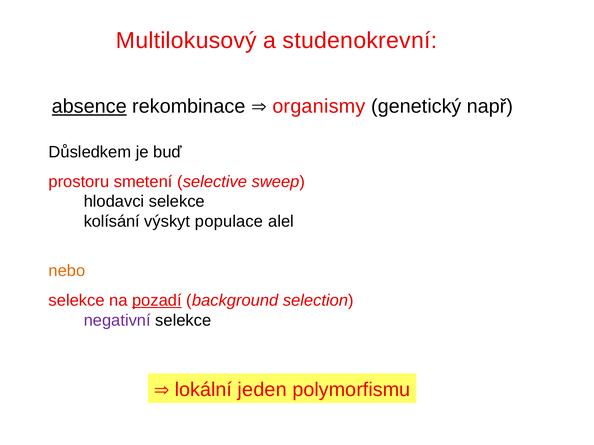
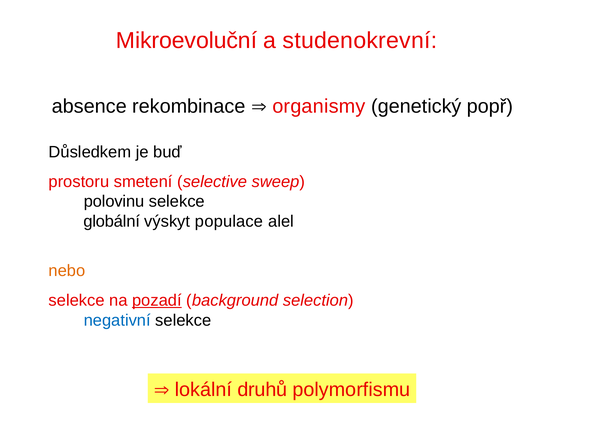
Multilokusový: Multilokusový -> Mikroevoluční
absence underline: present -> none
např: např -> popř
hlodavci: hlodavci -> polovinu
kolísání: kolísání -> globální
negativní colour: purple -> blue
jeden: jeden -> druhů
